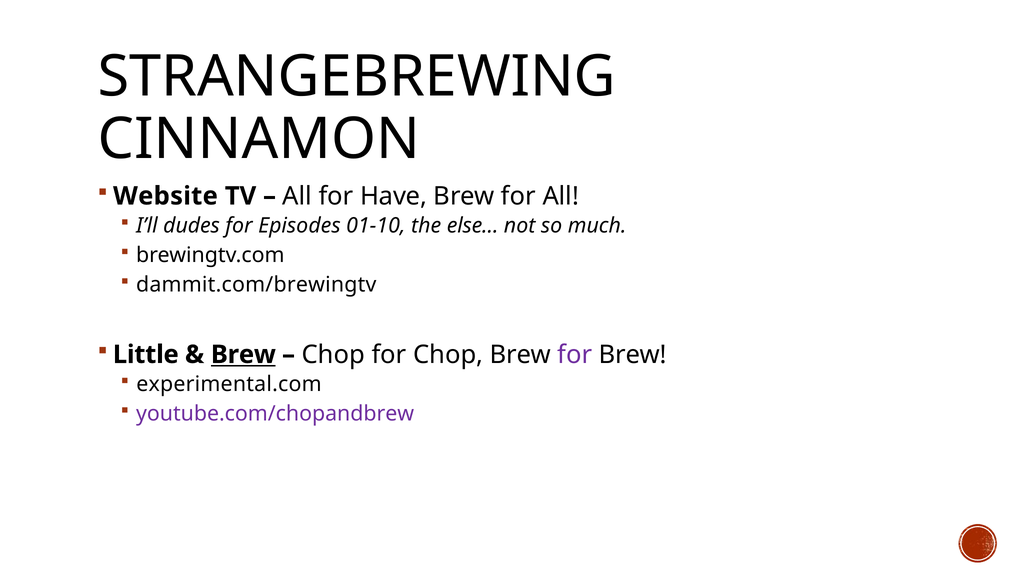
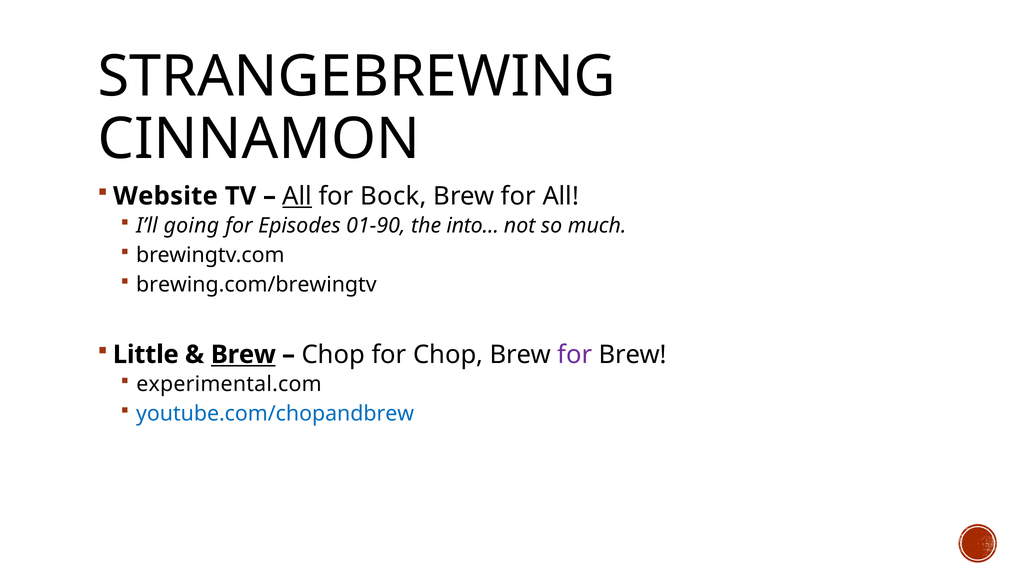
All at (297, 196) underline: none -> present
Have: Have -> Bock
dudes: dudes -> going
01-10: 01-10 -> 01-90
else…: else… -> into…
dammit.com/brewingtv: dammit.com/brewingtv -> brewing.com/brewingtv
youtube.com/chopandbrew colour: purple -> blue
